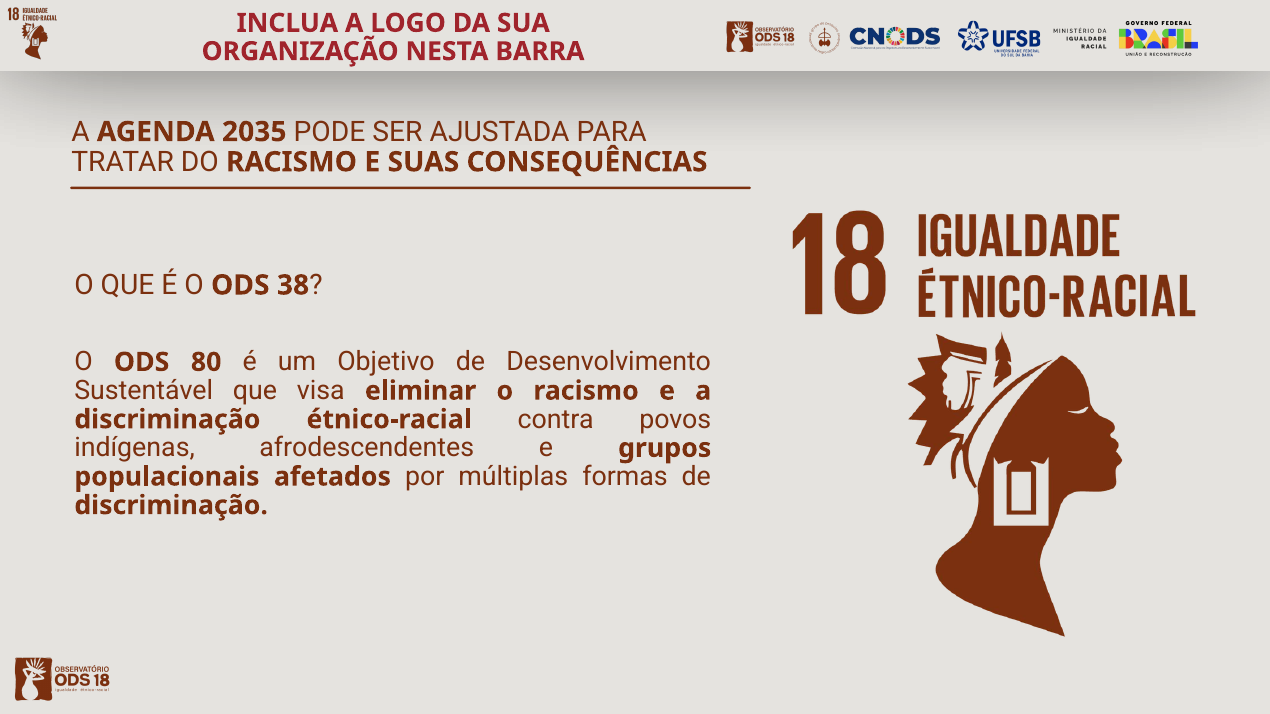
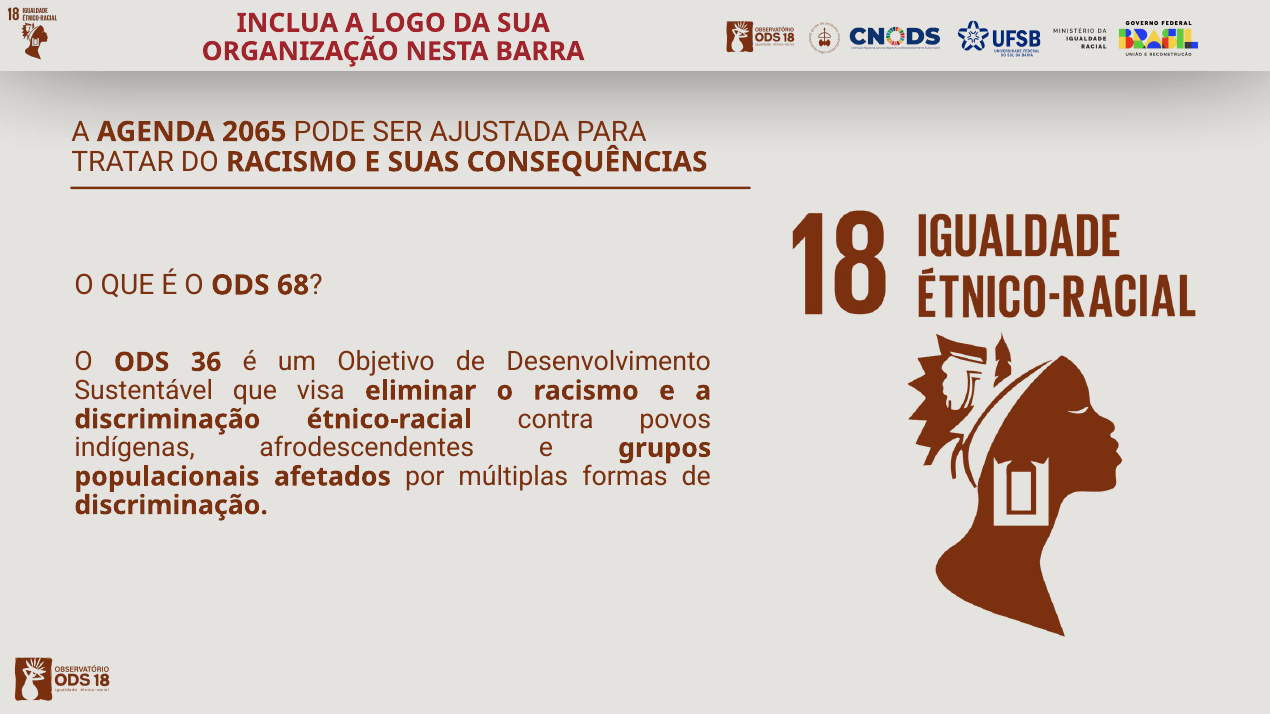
2035: 2035 -> 2065
38: 38 -> 68
80: 80 -> 36
